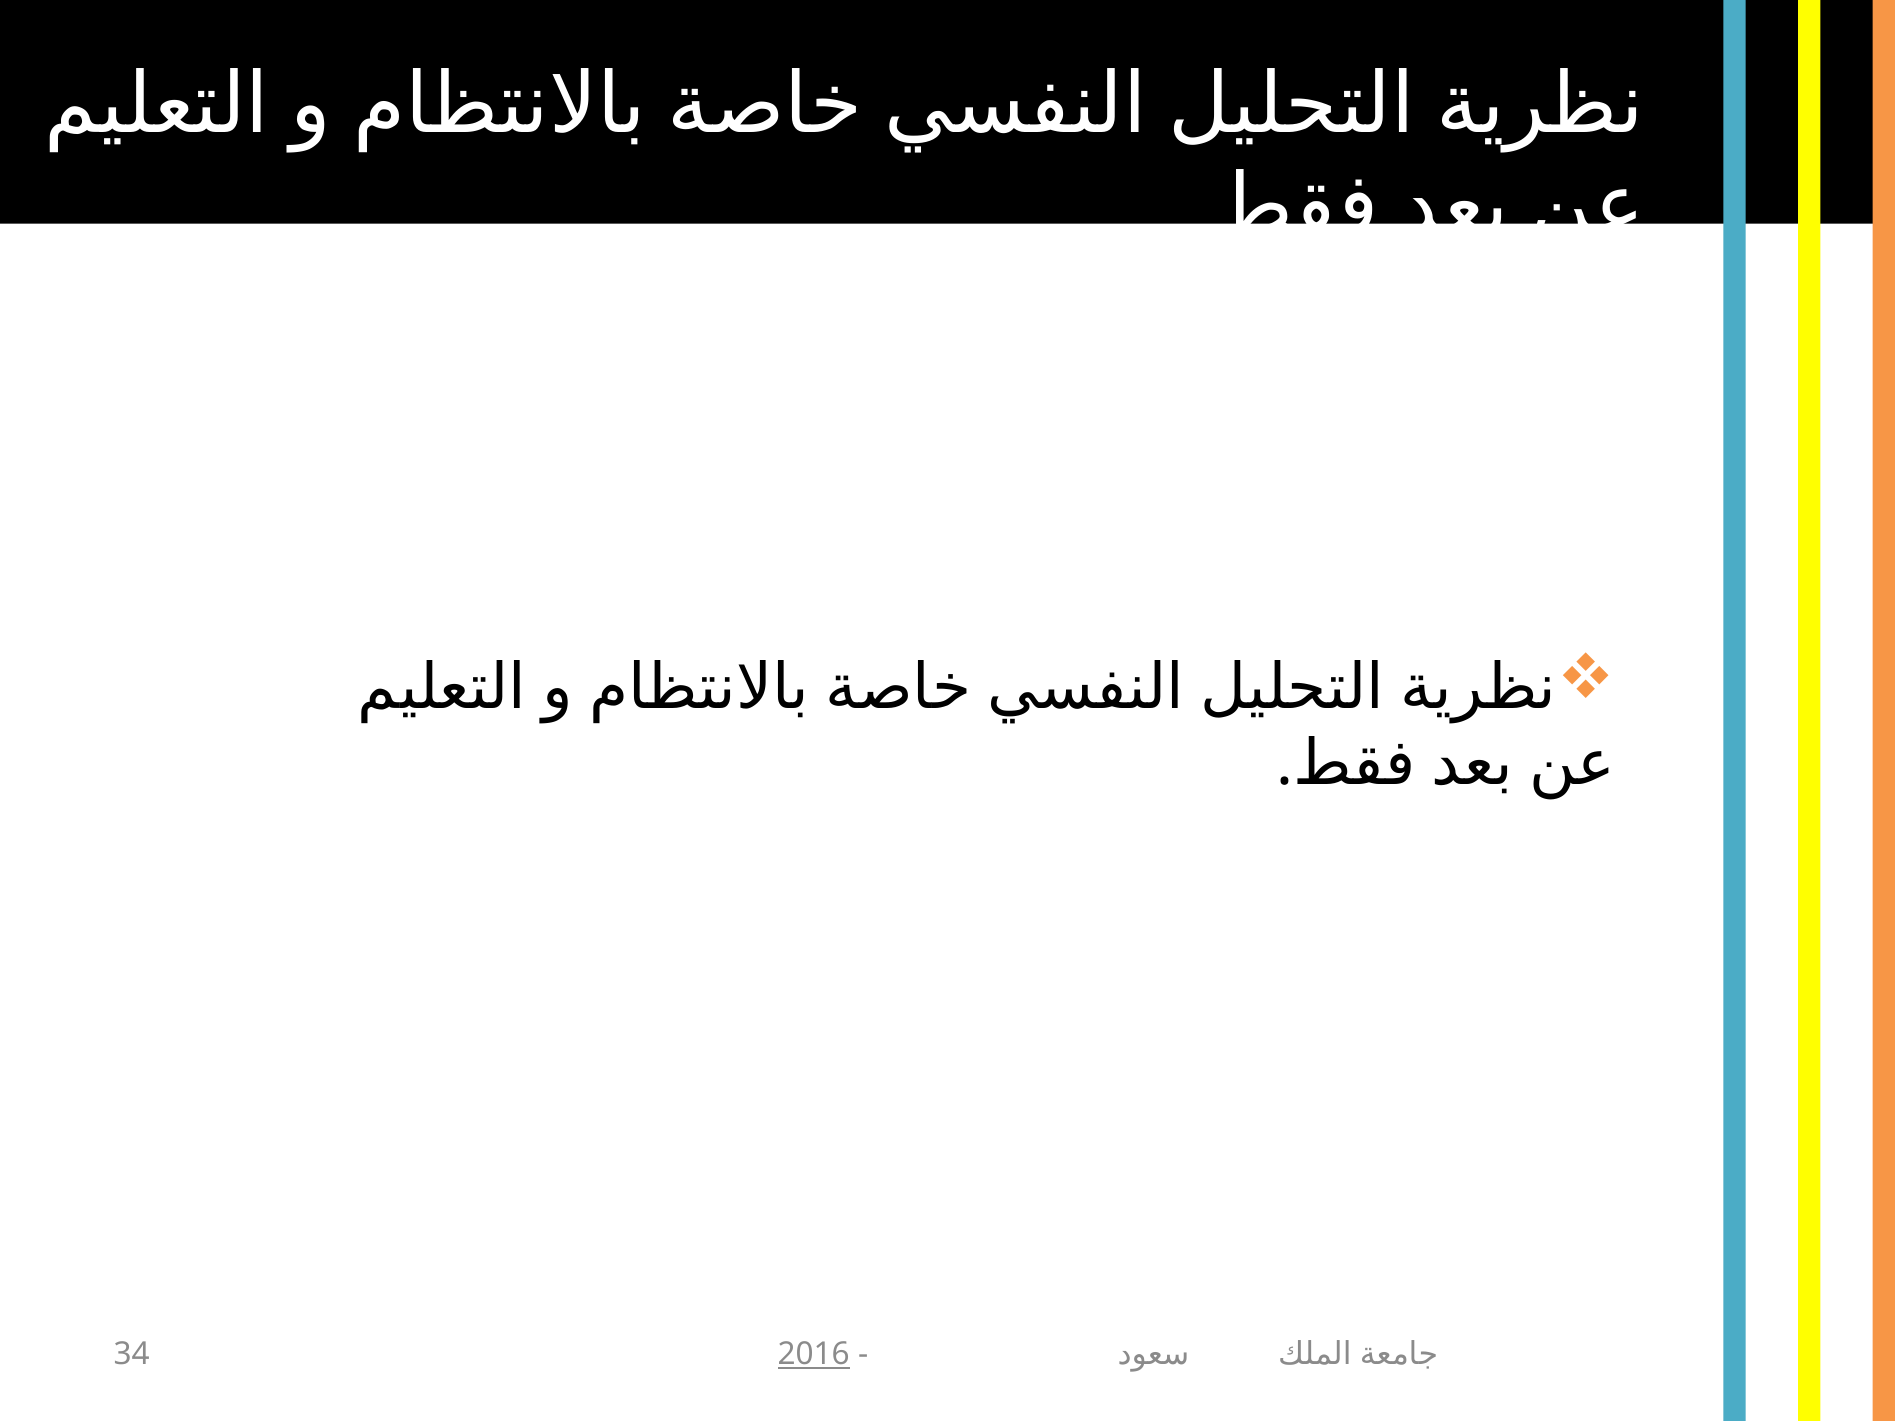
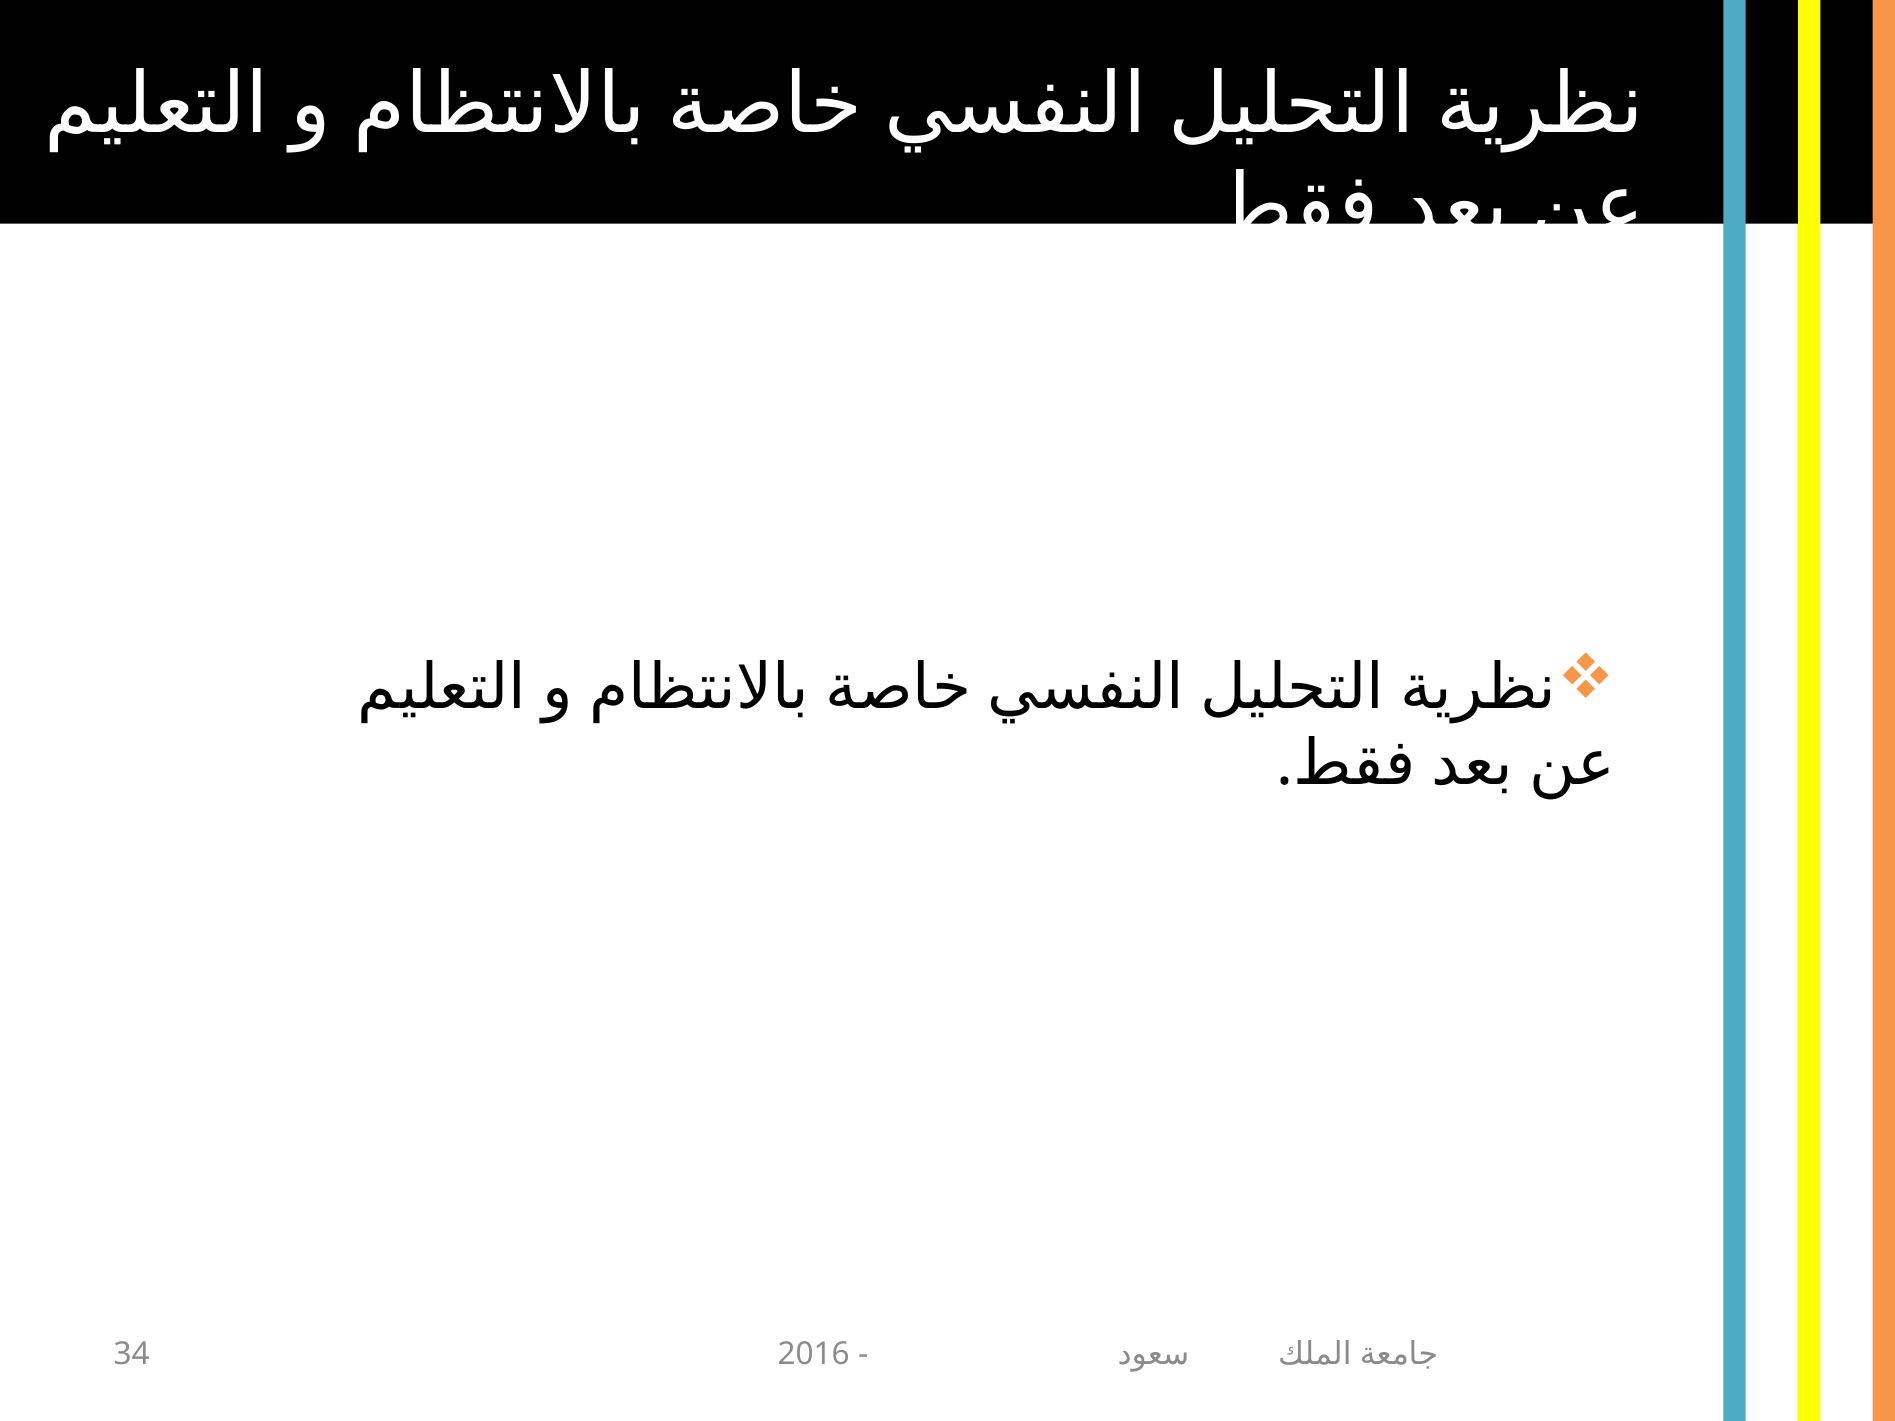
2016 underline: present -> none
